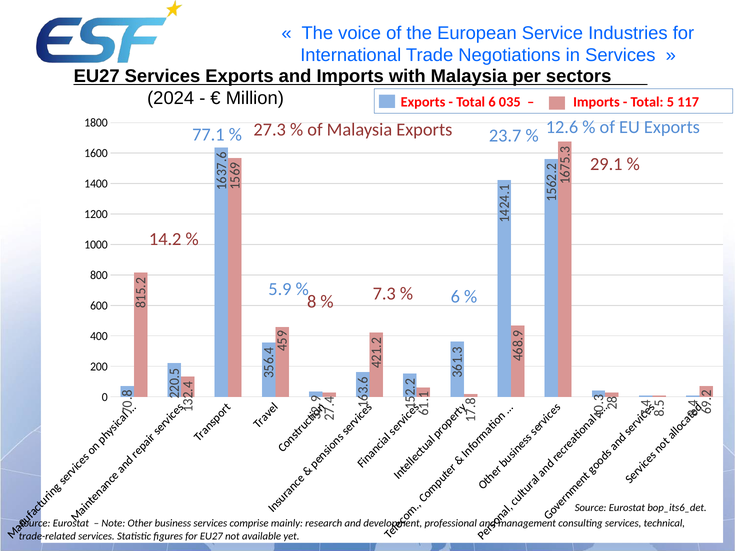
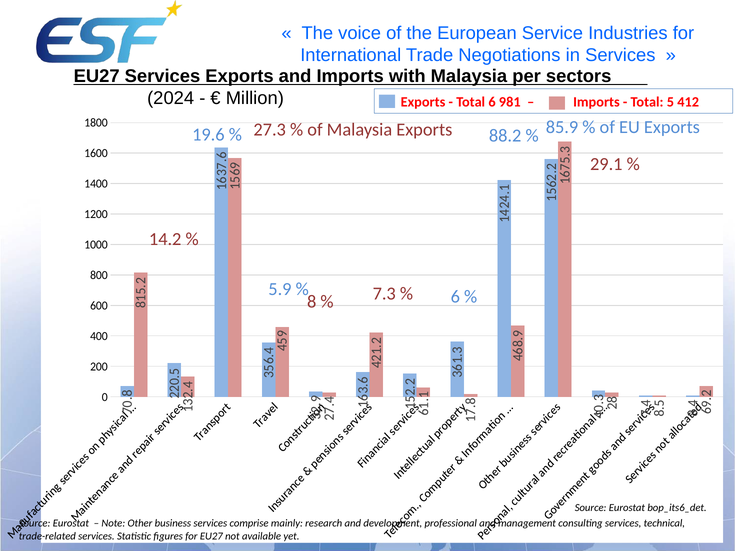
035: 035 -> 981
117: 117 -> 412
12.6: 12.6 -> 85.9
77.1: 77.1 -> 19.6
23.7: 23.7 -> 88.2
